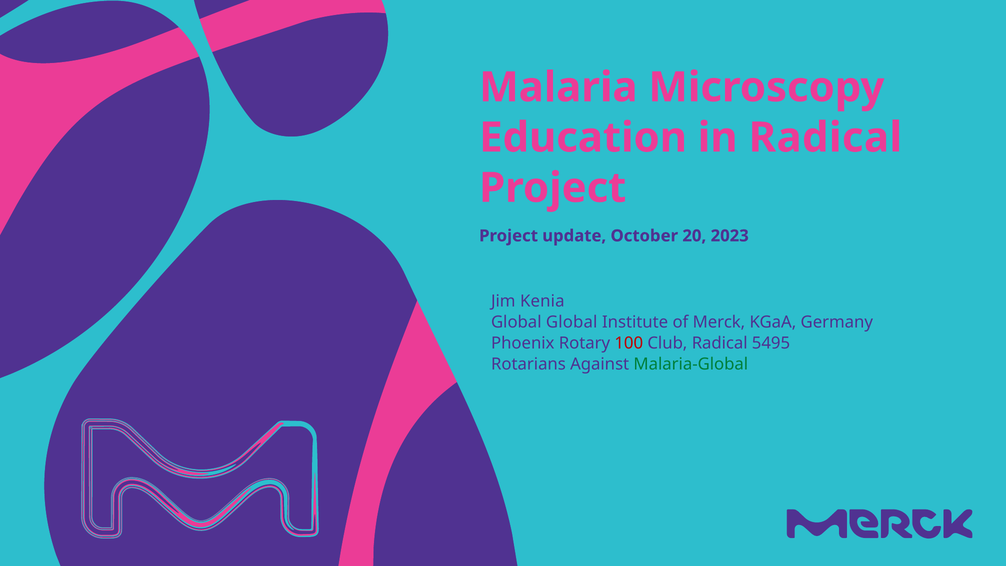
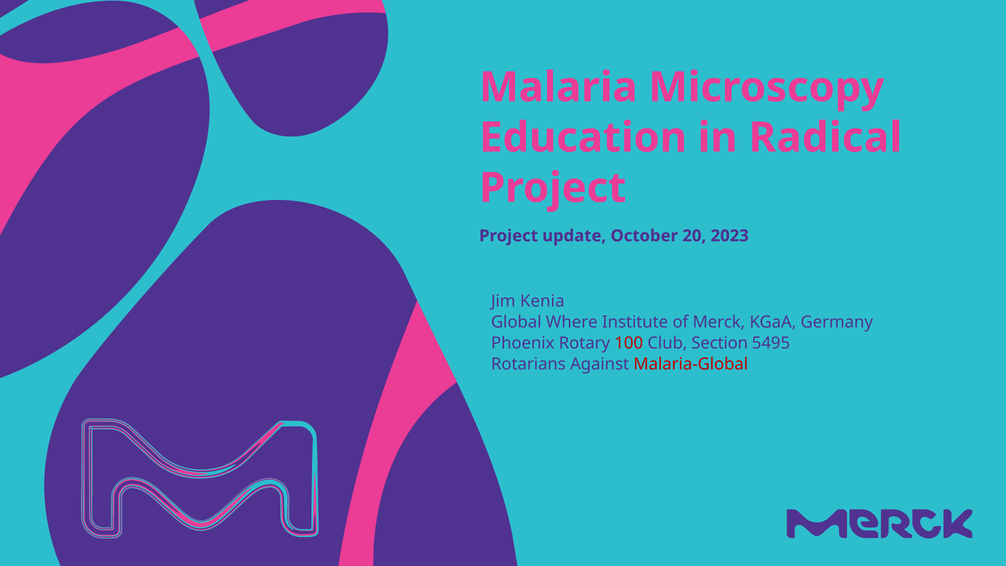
Global Global: Global -> Where
Club Radical: Radical -> Section
Malaria-Global colour: green -> red
